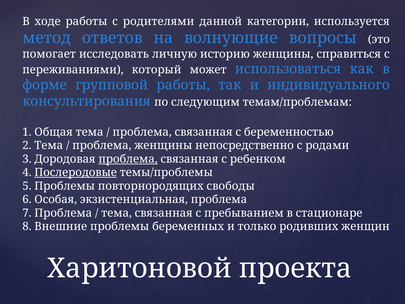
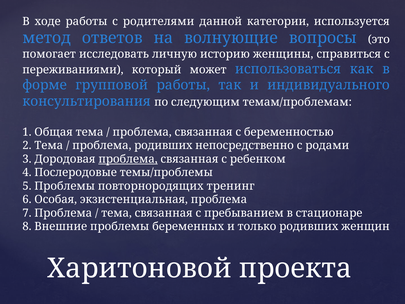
проблема женщины: женщины -> родивших
Послеродовые underline: present -> none
свободы: свободы -> тренинг
